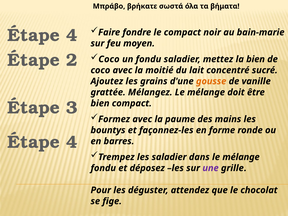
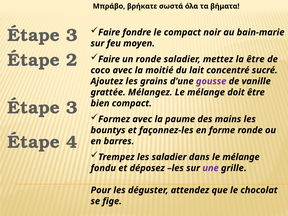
4 at (72, 35): 4 -> 3
Coco at (109, 59): Coco -> Faire
un fondu: fondu -> ronde
la bien: bien -> être
gousse colour: orange -> purple
